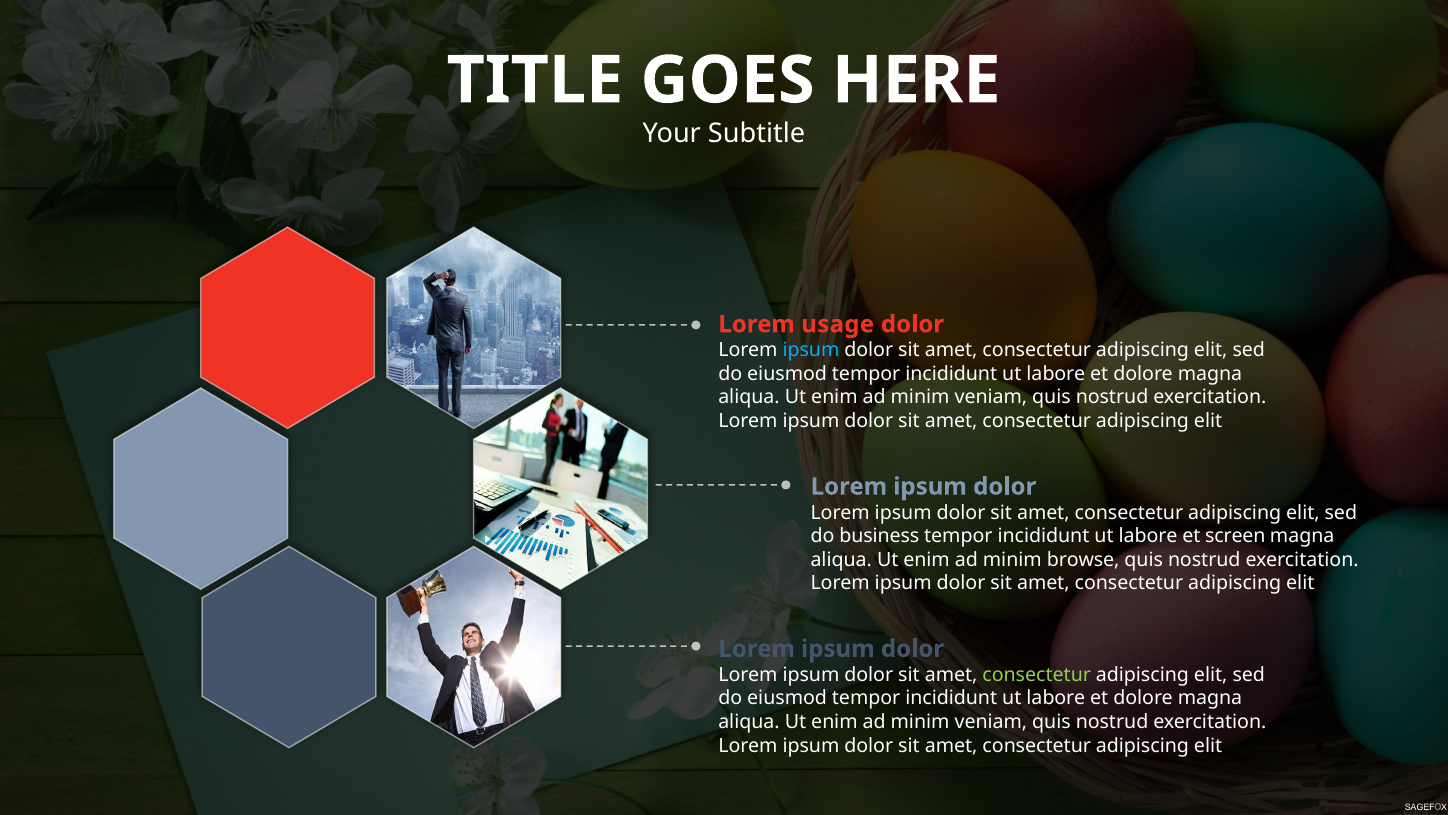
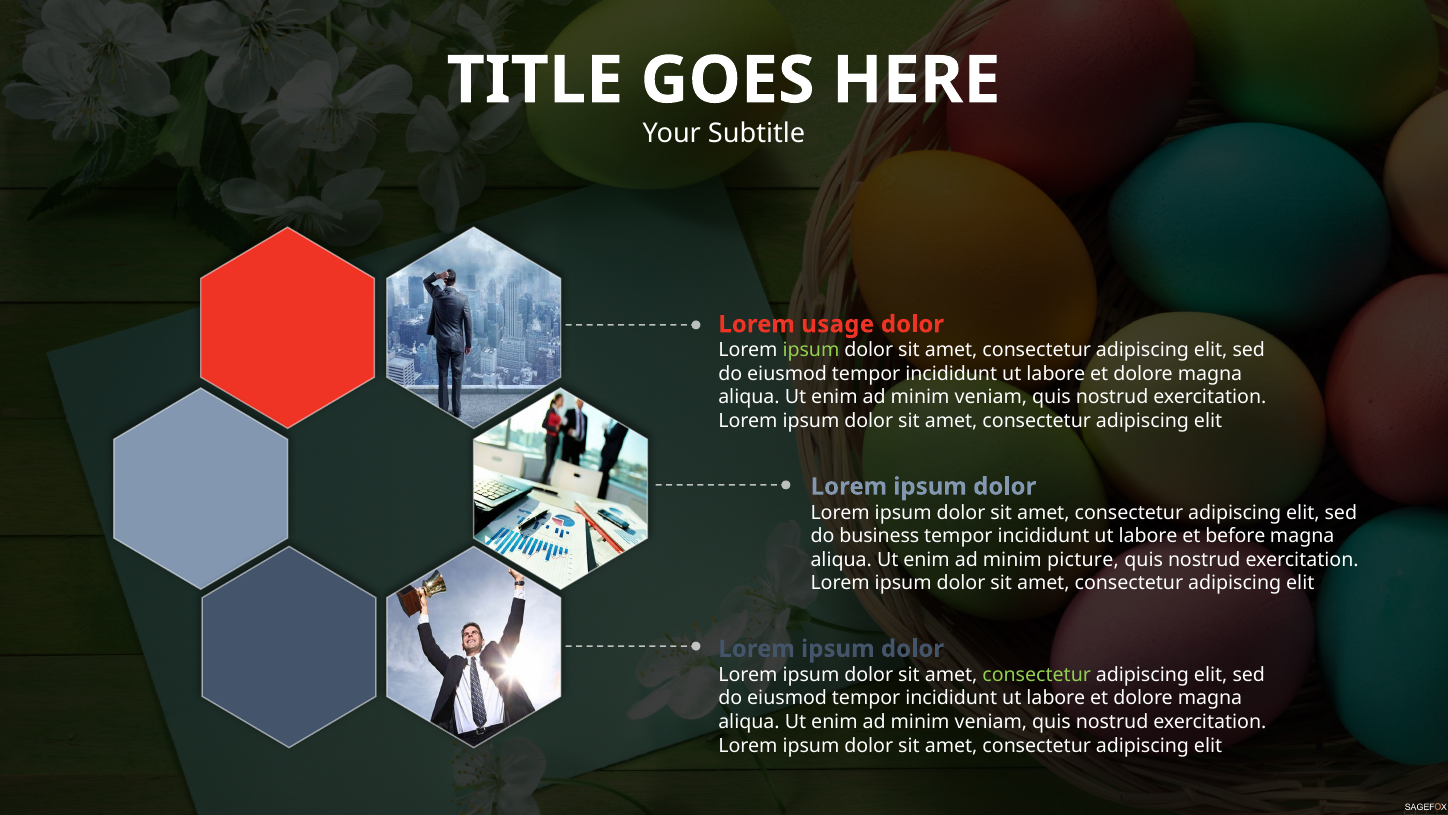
ipsum at (811, 350) colour: light blue -> light green
screen: screen -> before
browse: browse -> picture
